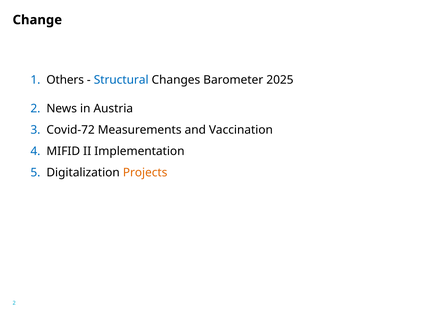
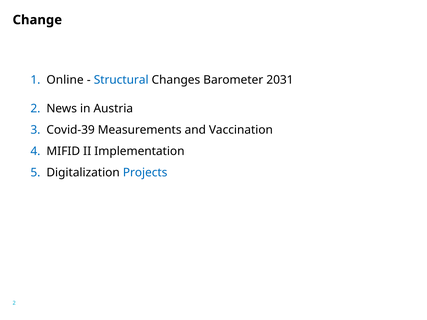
Others: Others -> Online
2025: 2025 -> 2031
Covid-72: Covid-72 -> Covid-39
Projects colour: orange -> blue
